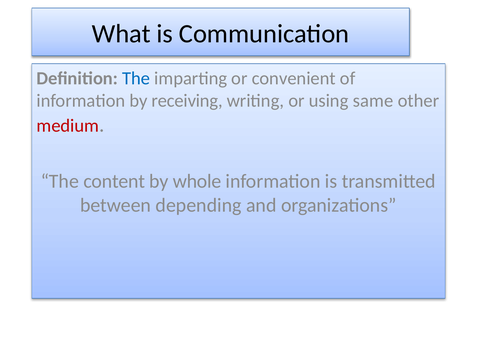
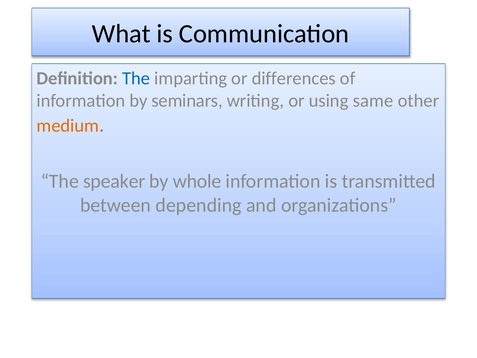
convenient: convenient -> differences
receiving: receiving -> seminars
medium colour: red -> orange
content: content -> speaker
